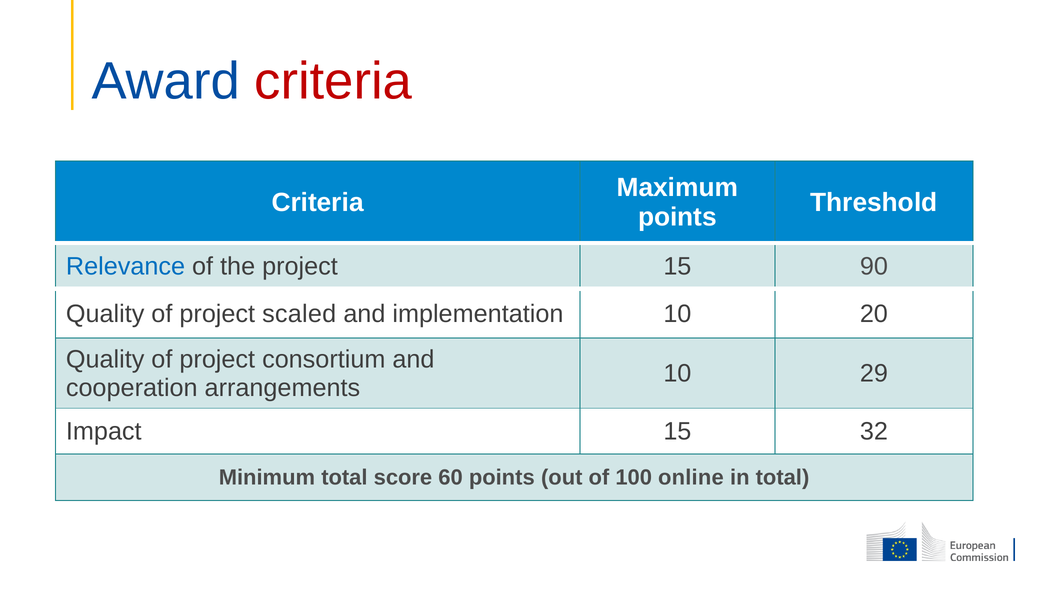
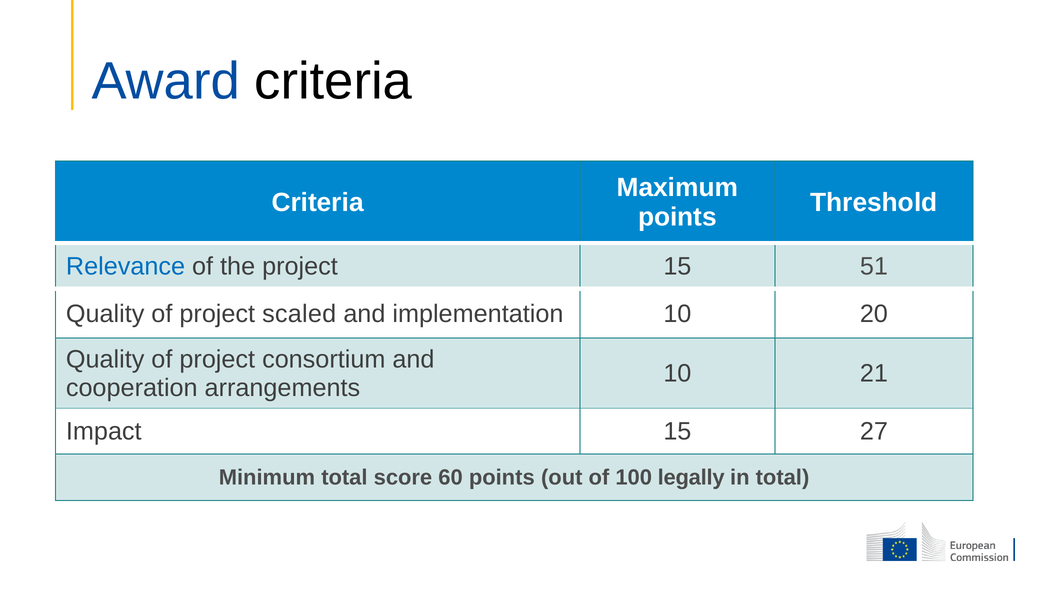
criteria at (333, 81) colour: red -> black
90: 90 -> 51
29: 29 -> 21
32: 32 -> 27
online: online -> legally
